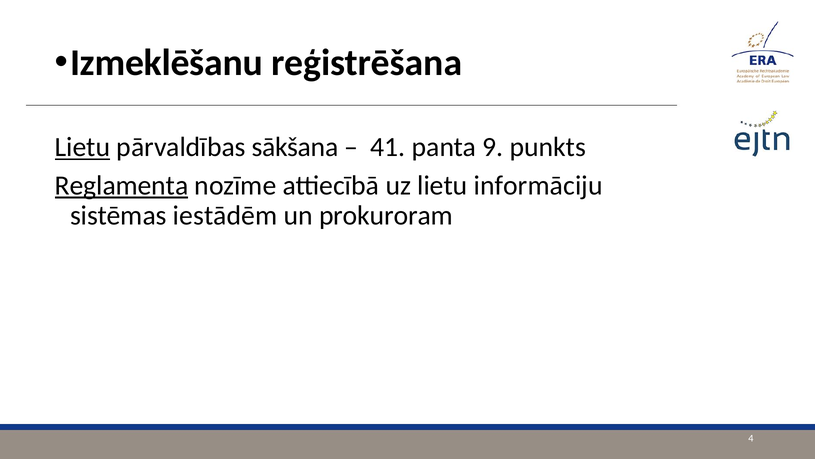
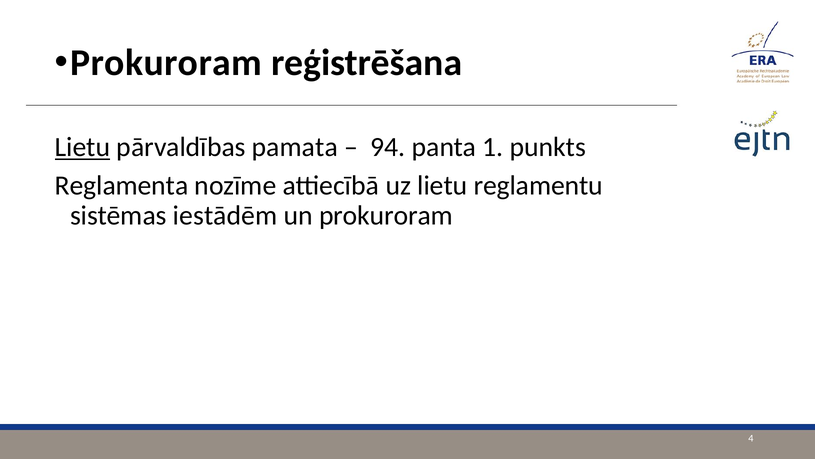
Izmeklēšanu at (166, 63): Izmeklēšanu -> Prokuroram
sākšana: sākšana -> pamata
41: 41 -> 94
9: 9 -> 1
Reglamenta underline: present -> none
informāciju: informāciju -> reglamentu
